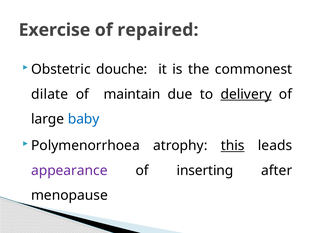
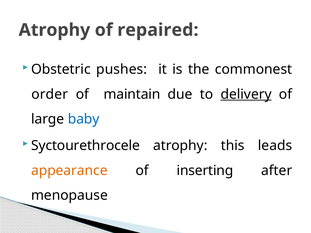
Exercise at (54, 30): Exercise -> Atrophy
douche: douche -> pushes
dilate: dilate -> order
Polymenorrhoea: Polymenorrhoea -> Syctourethrocele
this underline: present -> none
appearance colour: purple -> orange
